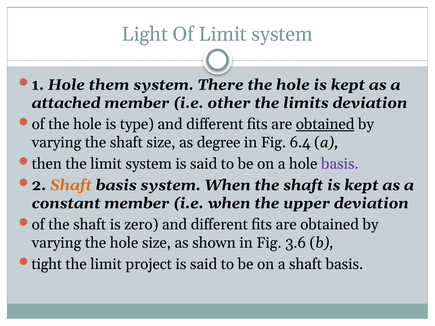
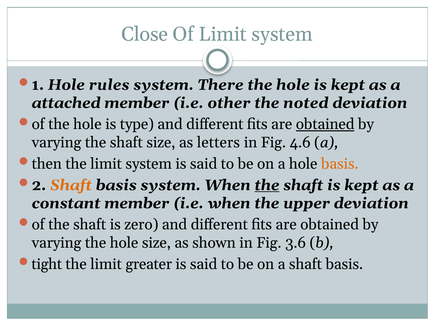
Light: Light -> Close
them: them -> rules
limits: limits -> noted
degree: degree -> letters
6.4: 6.4 -> 4.6
basis at (340, 164) colour: purple -> orange
the at (267, 185) underline: none -> present
project: project -> greater
